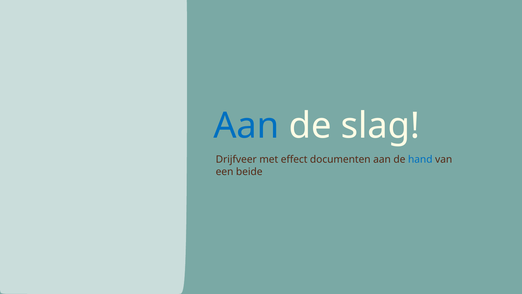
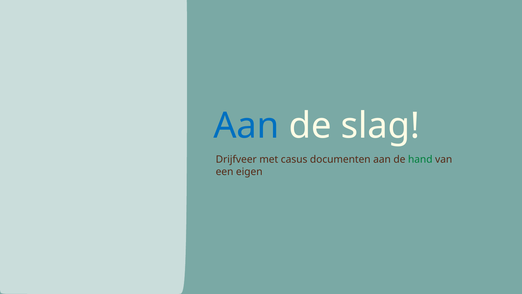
effect: effect -> casus
hand colour: blue -> green
beide: beide -> eigen
